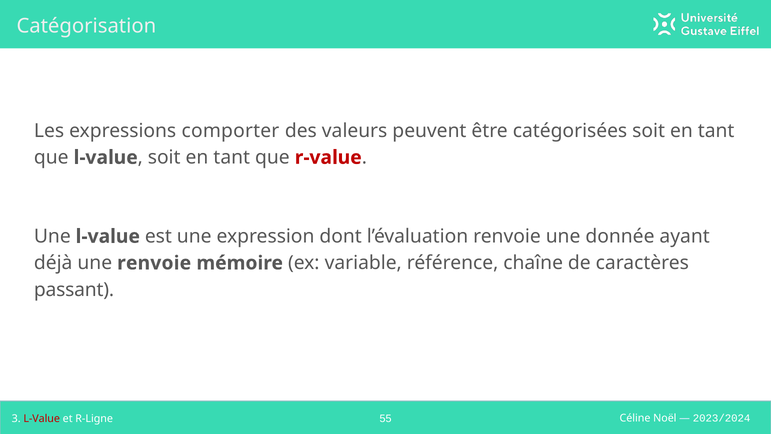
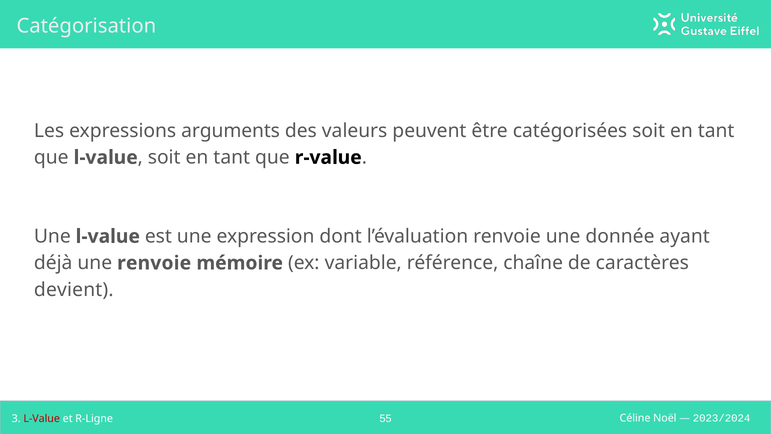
comporter: comporter -> arguments
r-value colour: red -> black
passant: passant -> devient
